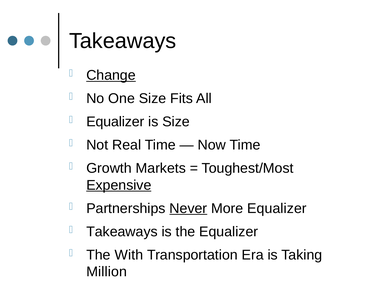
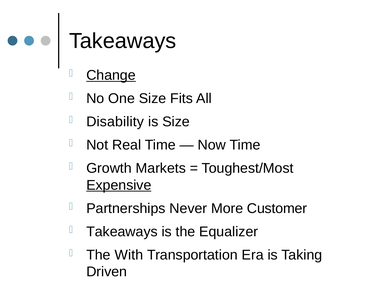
Equalizer at (115, 122): Equalizer -> Disability
Never underline: present -> none
More Equalizer: Equalizer -> Customer
Million: Million -> Driven
